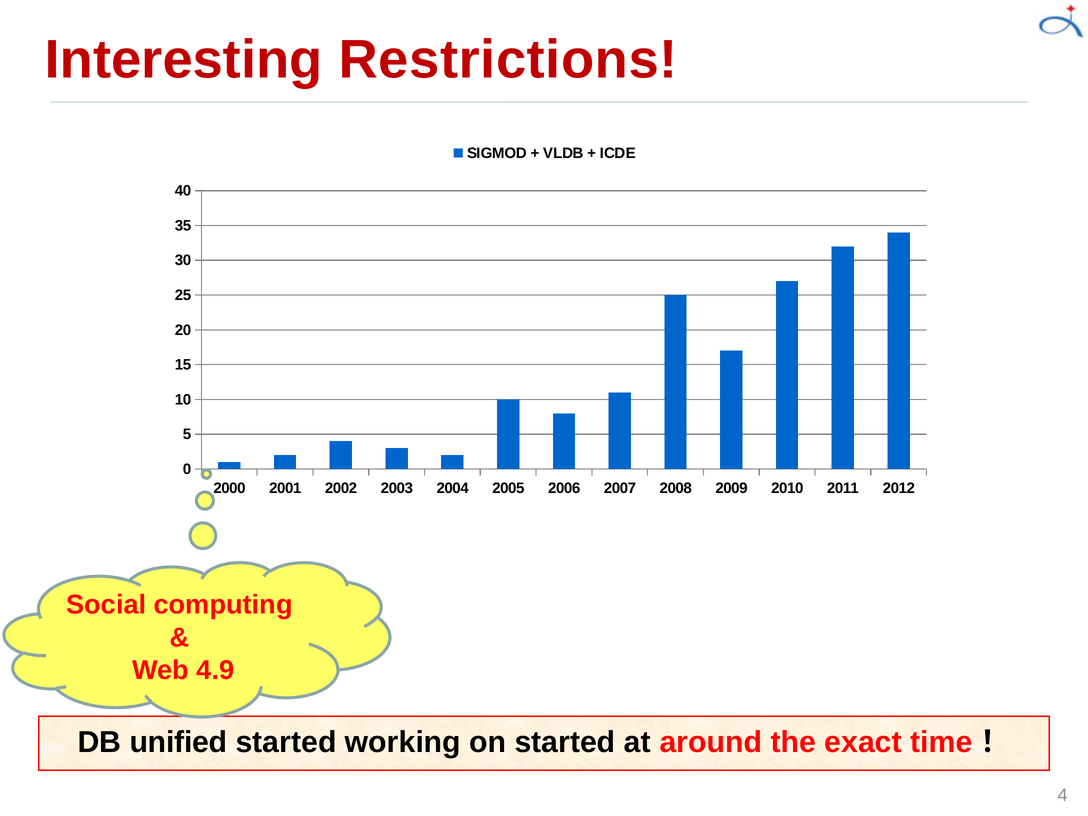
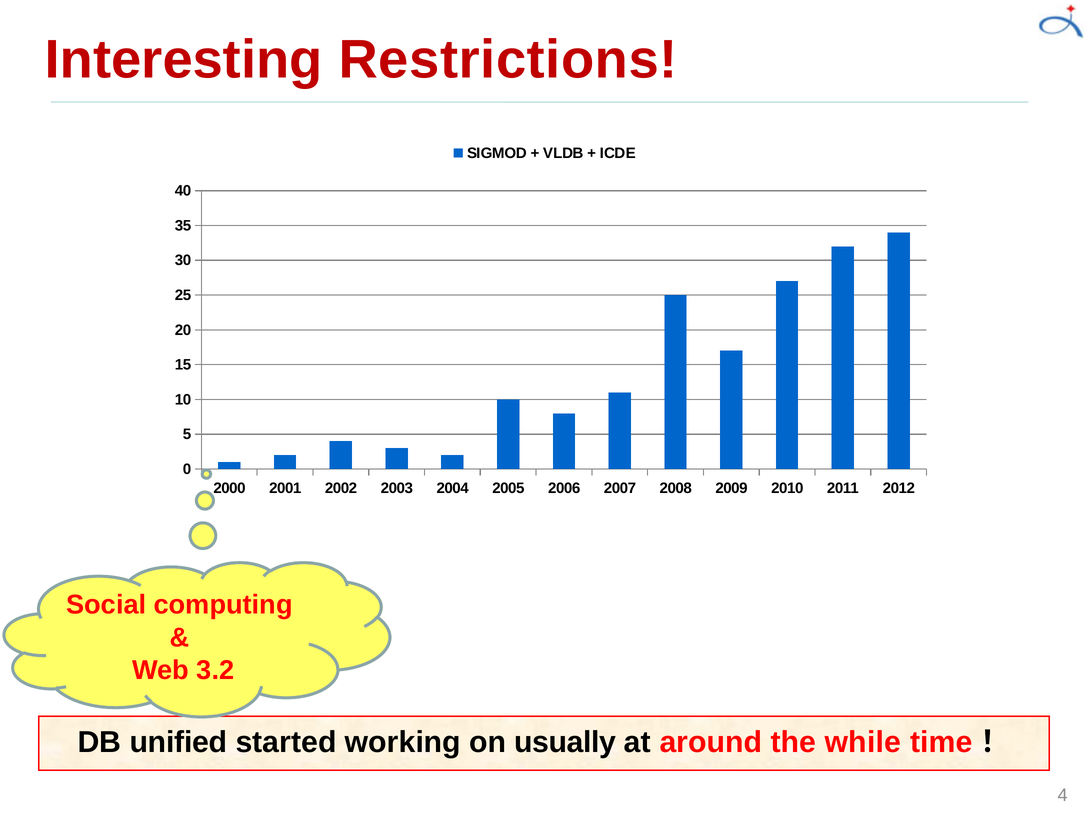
4.9: 4.9 -> 3.2
on started: started -> usually
exact: exact -> while
